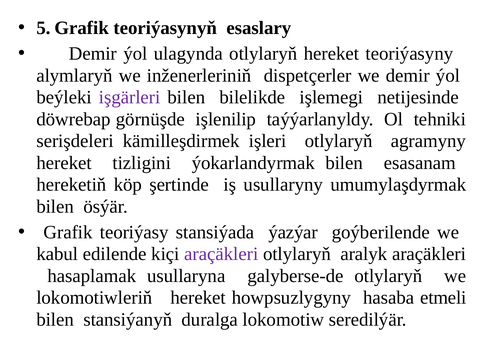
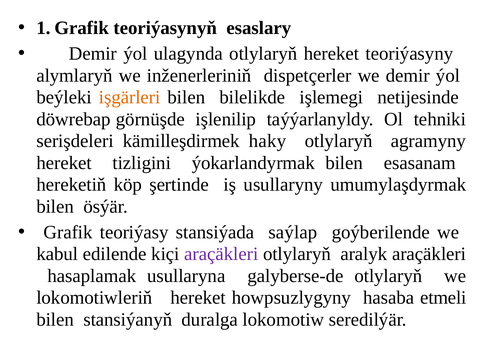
5: 5 -> 1
işgärleri colour: purple -> orange
işleri: işleri -> haky
ýazýar: ýazýar -> saýlap
